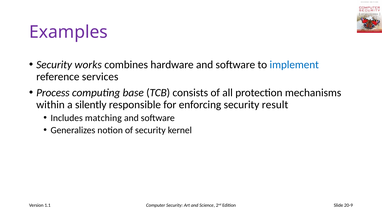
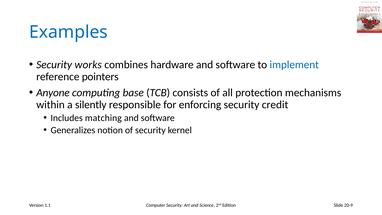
Examples colour: purple -> blue
services: services -> pointers
Process: Process -> Anyone
result: result -> credit
